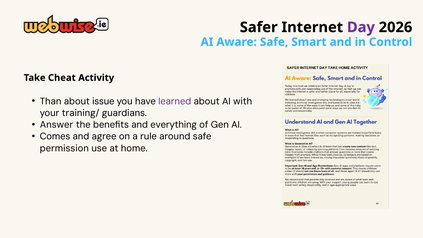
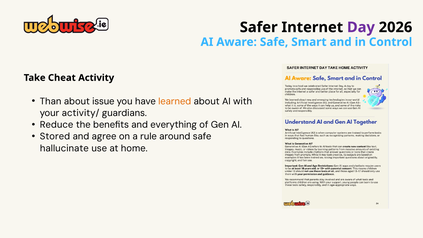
learned colour: purple -> orange
training/: training/ -> activity/
Answer: Answer -> Reduce
Comes: Comes -> Stored
permission: permission -> hallucinate
